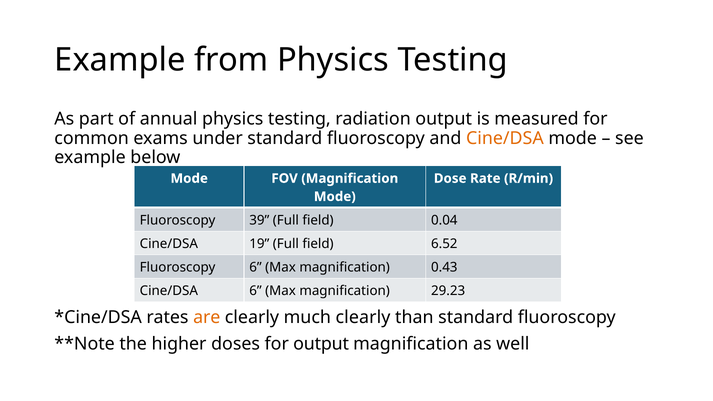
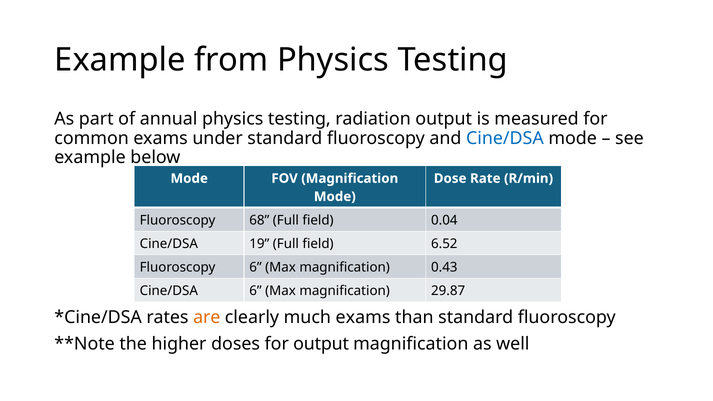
Cine/DSA at (505, 138) colour: orange -> blue
39: 39 -> 68
29.23: 29.23 -> 29.87
much clearly: clearly -> exams
